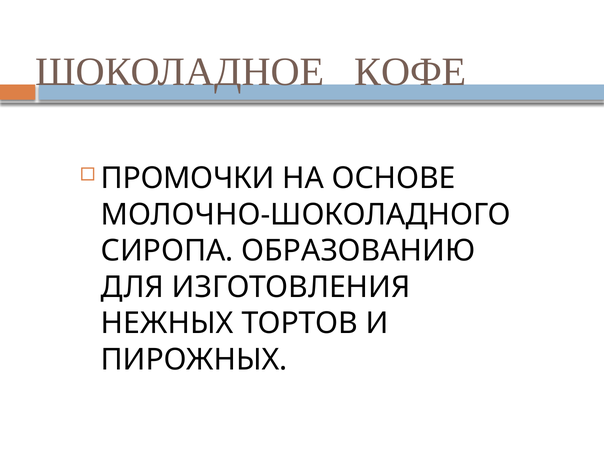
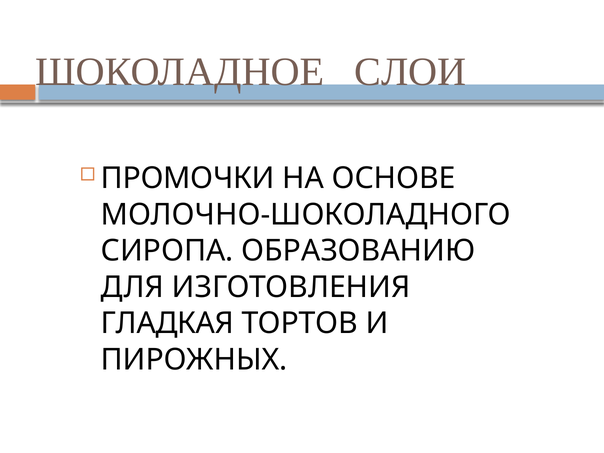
КОФЕ: КОФЕ -> СЛОИ
НЕЖНЫХ: НЕЖНЫХ -> ГЛАДКАЯ
